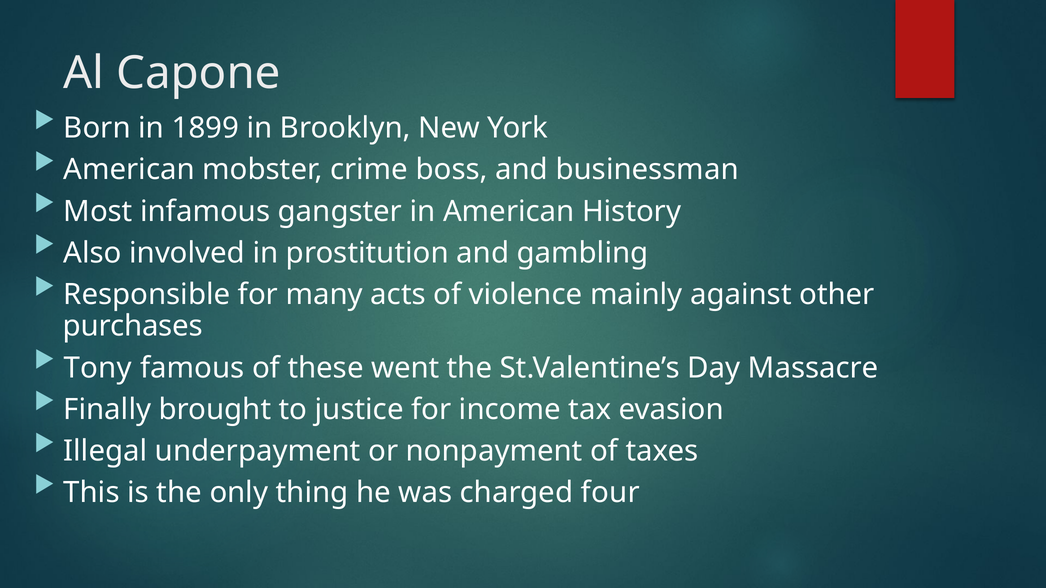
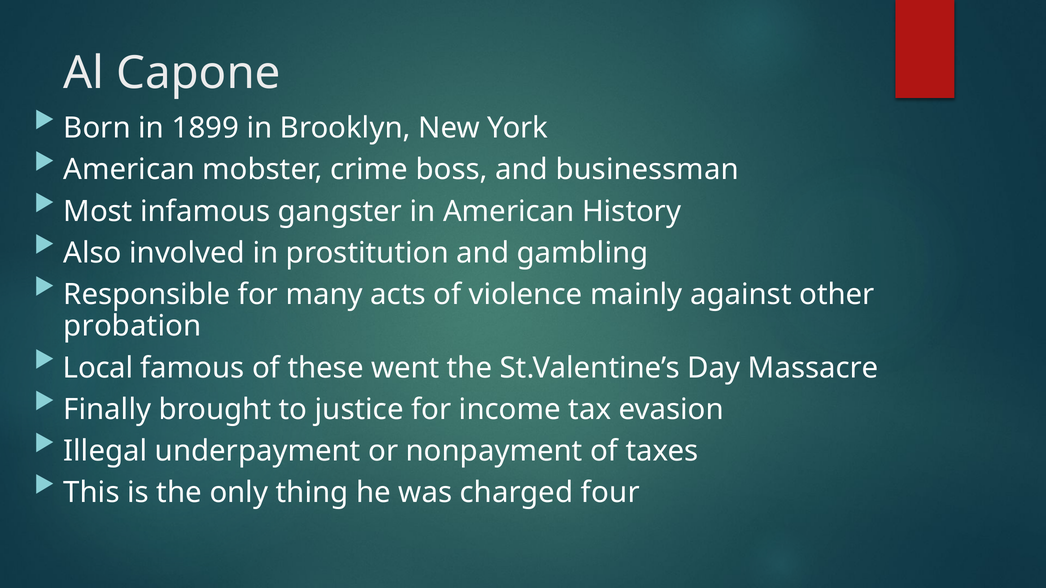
purchases: purchases -> probation
Tony: Tony -> Local
